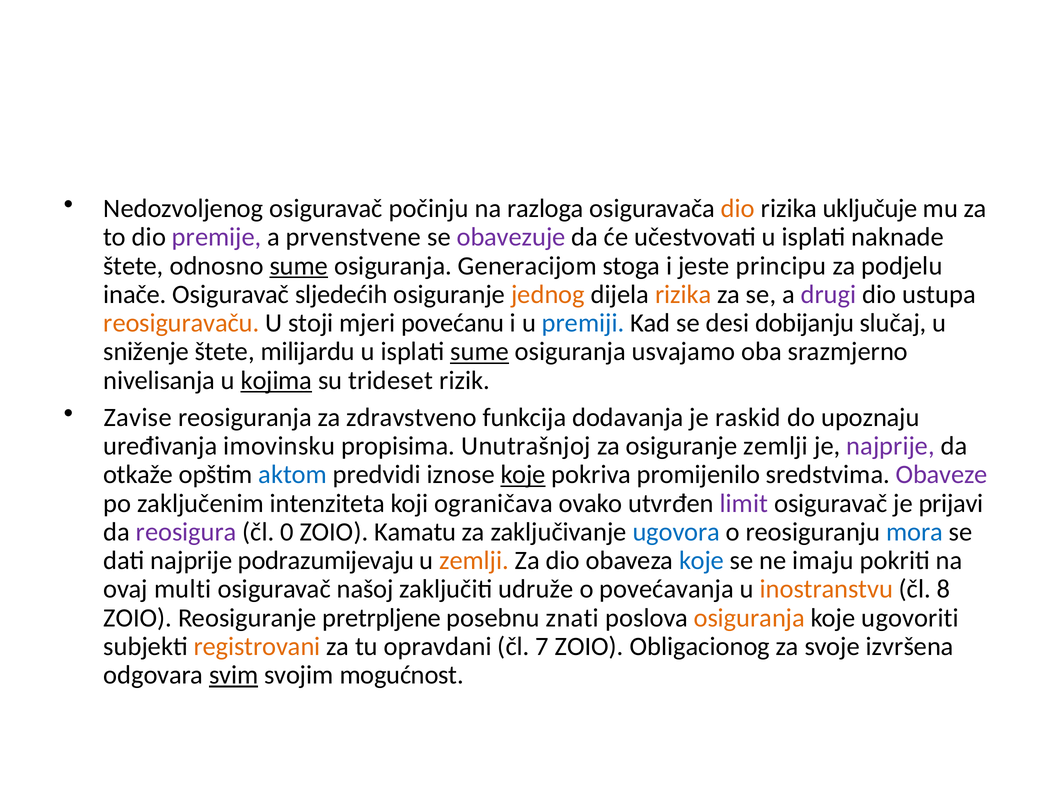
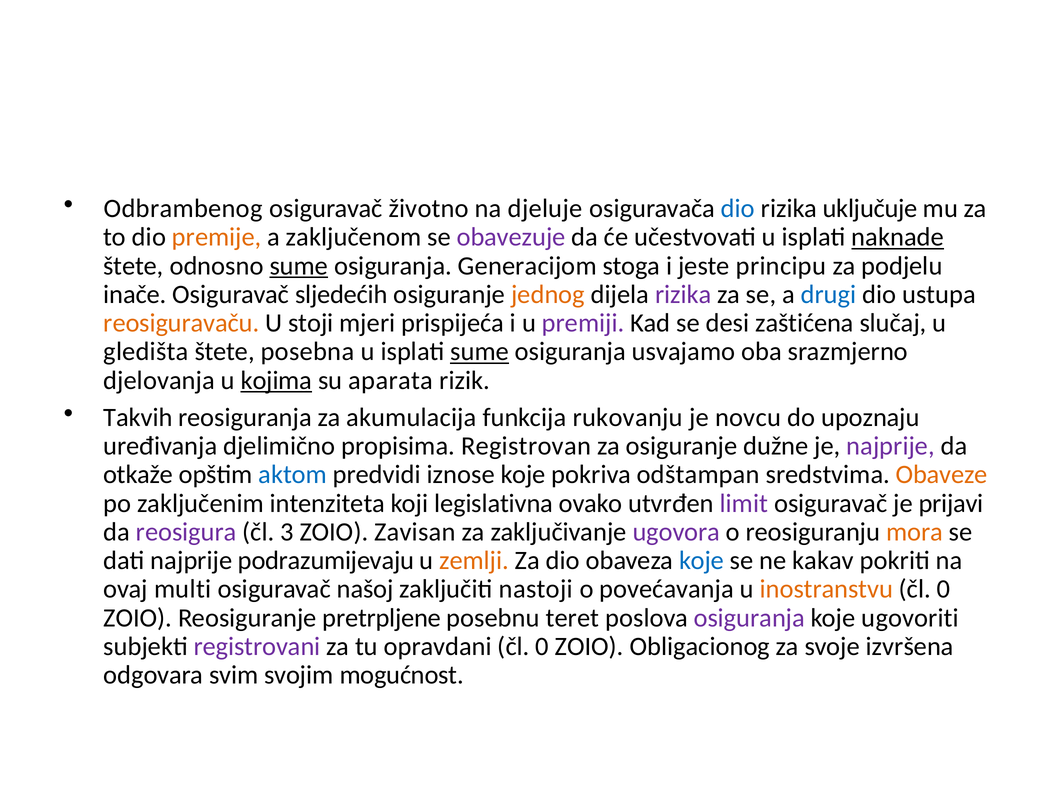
Nedozvoljenog: Nedozvoljenog -> Odbrambenog
počinju: počinju -> životno
razloga: razloga -> djeluje
dio at (738, 209) colour: orange -> blue
premije colour: purple -> orange
prvenstvene: prvenstvene -> zaključenom
naknade underline: none -> present
rizika at (683, 295) colour: orange -> purple
drugi colour: purple -> blue
povećanu: povećanu -> prispijeća
premiji colour: blue -> purple
dobijanju: dobijanju -> zaštićena
sniženje: sniženje -> gledišta
milijardu: milijardu -> posebna
nivelisanja: nivelisanja -> djelovanja
trideset: trideset -> aparata
Zavise: Zavise -> Takvih
zdravstveno: zdravstveno -> akumulacija
dodavanja: dodavanja -> rukovanju
raskid: raskid -> novcu
imovinsku: imovinsku -> djelimično
Unutrašnjoj: Unutrašnjoj -> Registrovan
osiguranje zemlji: zemlji -> dužne
koje at (523, 475) underline: present -> none
promijenilo: promijenilo -> odštampan
Obaveze colour: purple -> orange
ograničava: ograničava -> legislativna
0: 0 -> 3
Kamatu: Kamatu -> Zavisan
ugovora colour: blue -> purple
mora colour: blue -> orange
imaju: imaju -> kakav
udruže: udruže -> nastoji
8 at (944, 590): 8 -> 0
znati: znati -> teret
osiguranja at (749, 618) colour: orange -> purple
registrovani colour: orange -> purple
7 at (542, 647): 7 -> 0
svim underline: present -> none
